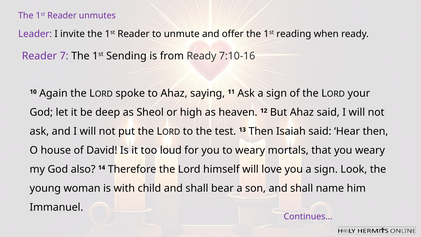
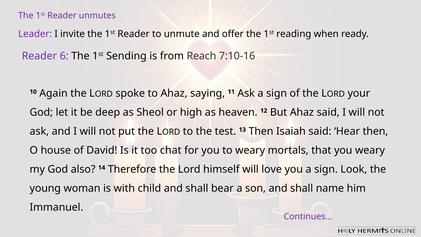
7: 7 -> 6
from Ready: Ready -> Reach
loud: loud -> chat
